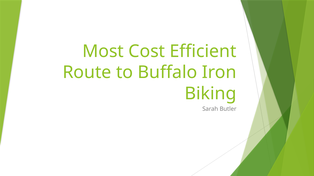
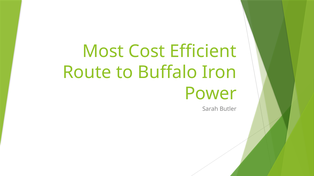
Biking: Biking -> Power
